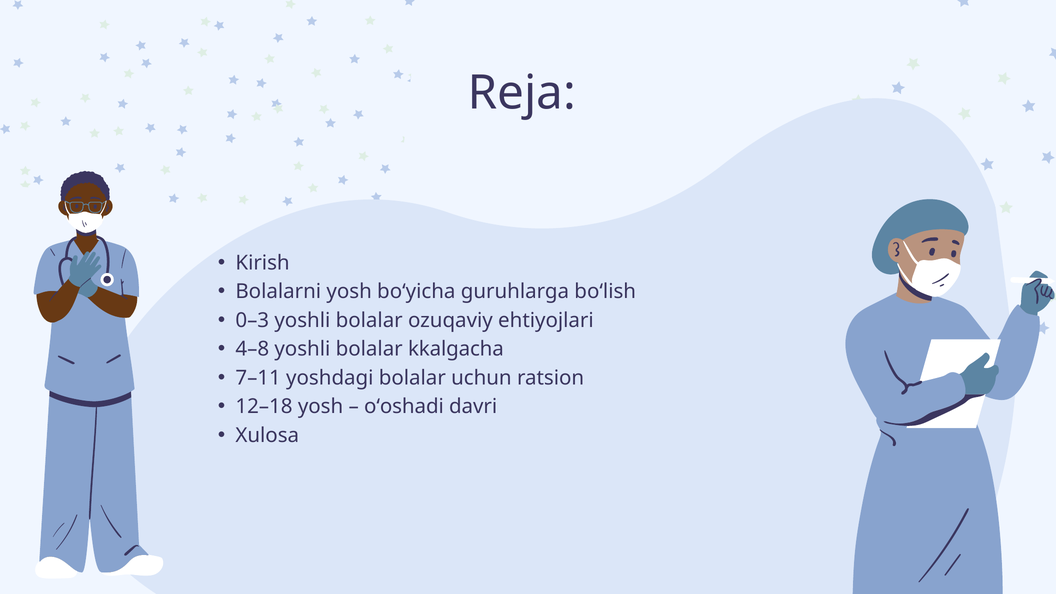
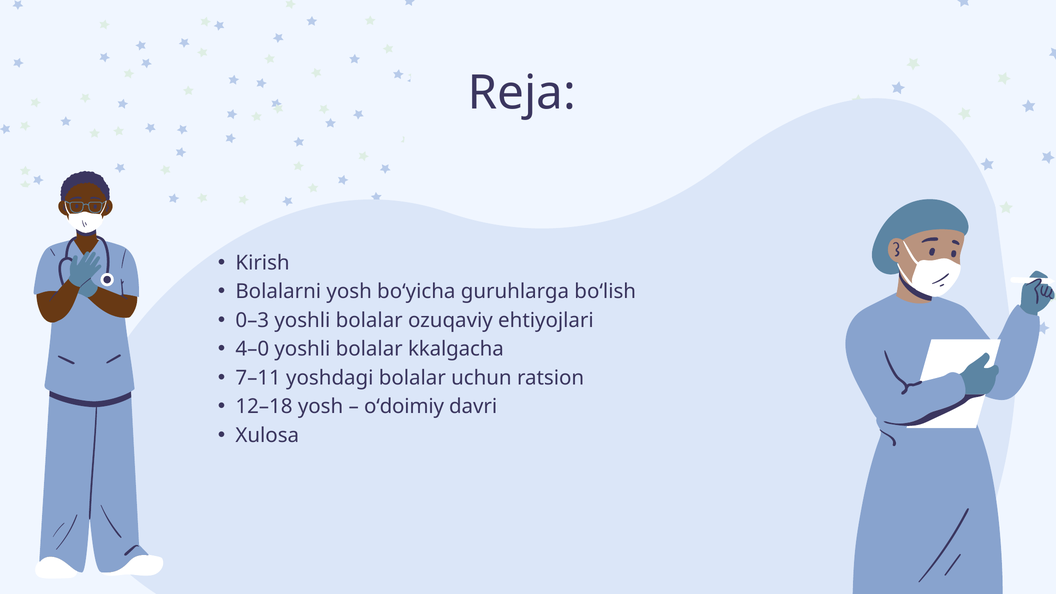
4–8: 4–8 -> 4–0
o‘oshadi: o‘oshadi -> o‘doimiy
